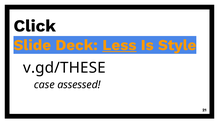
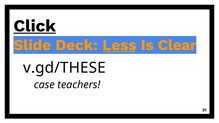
Click underline: none -> present
Style: Style -> Clear
assessed: assessed -> teachers
